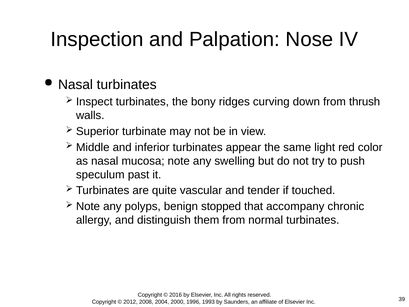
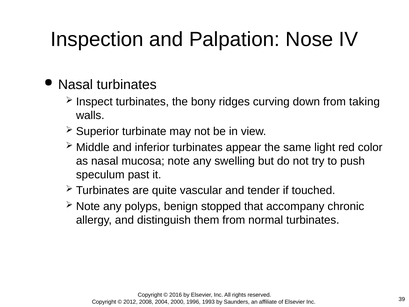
thrush: thrush -> taking
